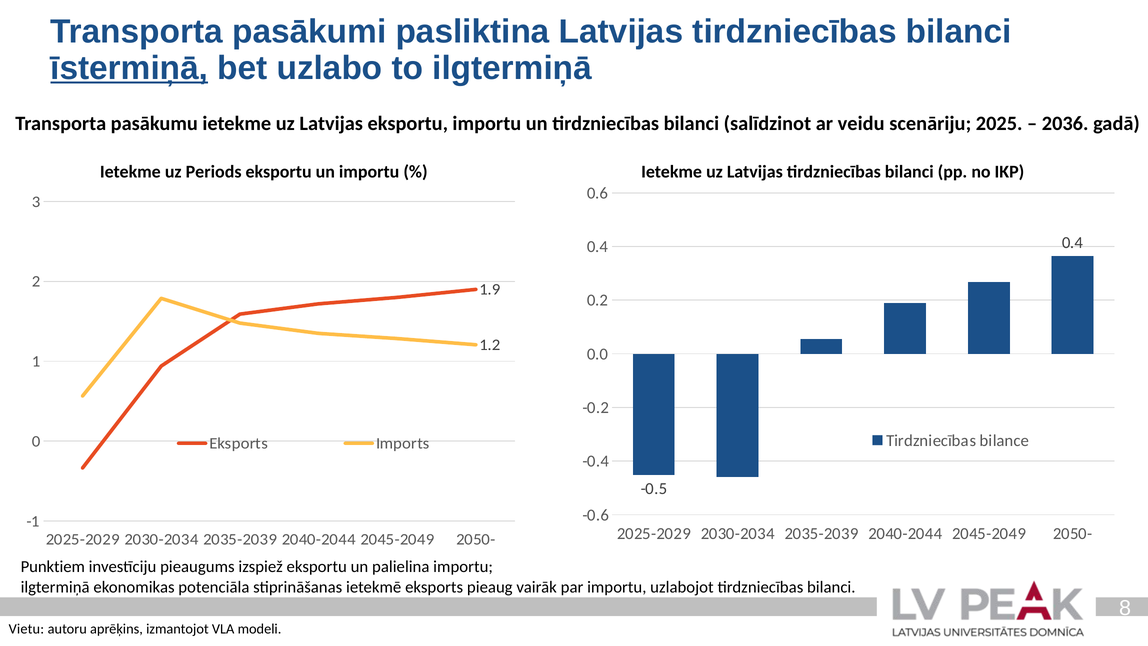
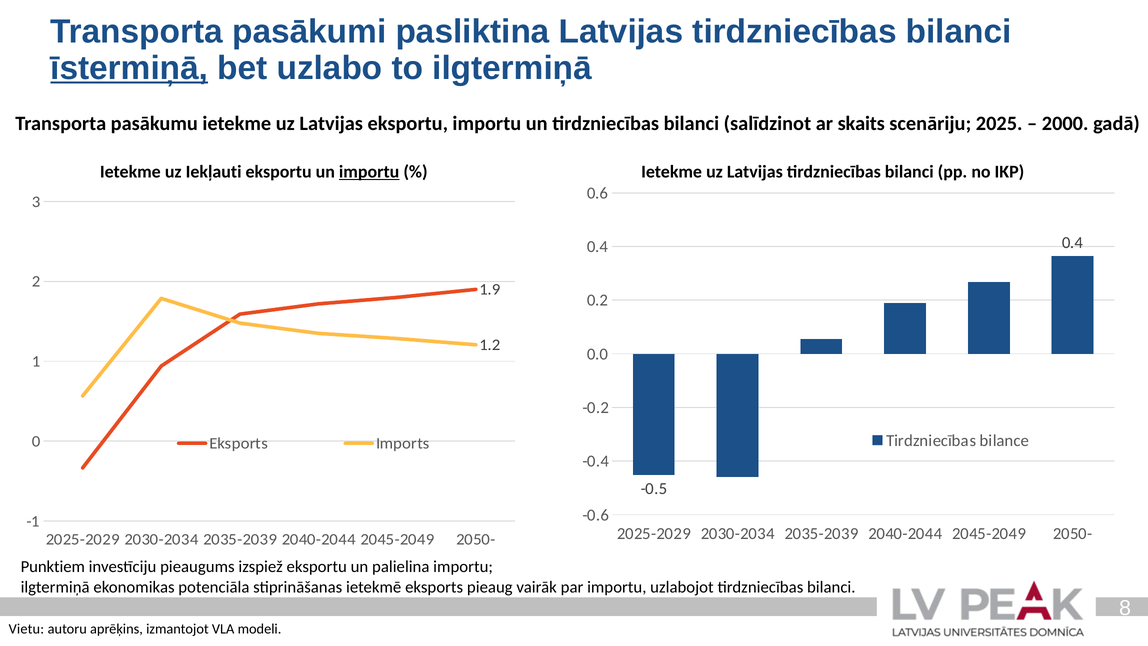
veidu: veidu -> skaits
2036: 2036 -> 2000
Periods: Periods -> Iekļauti
importu at (369, 172) underline: none -> present
